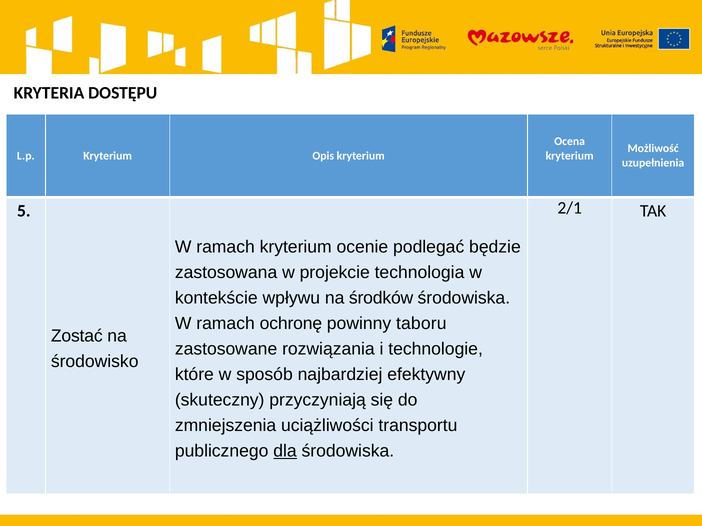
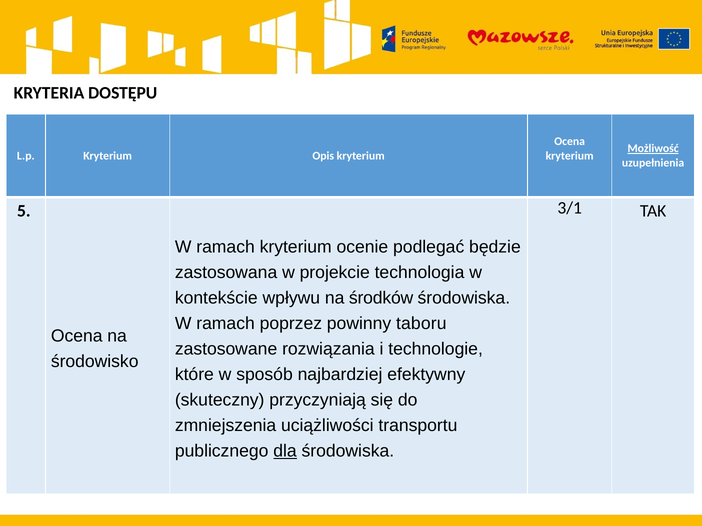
Możliwość underline: none -> present
2/1: 2/1 -> 3/1
ochronę: ochronę -> poprzez
Zostać at (77, 336): Zostać -> Ocena
